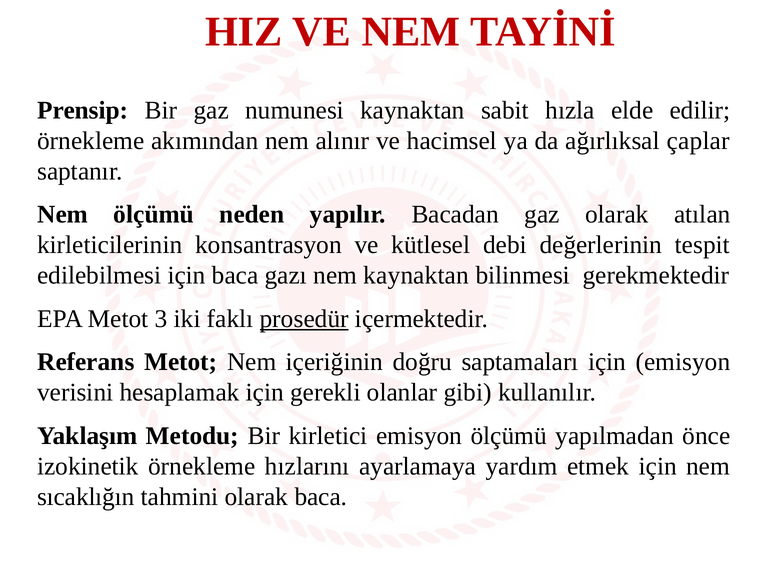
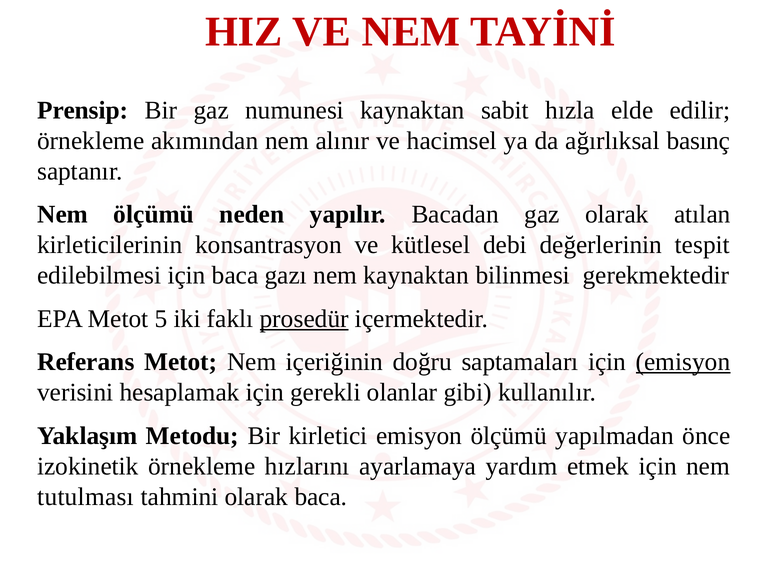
çaplar: çaplar -> basınç
3: 3 -> 5
emisyon at (683, 362) underline: none -> present
sıcaklığın: sıcaklığın -> tutulması
